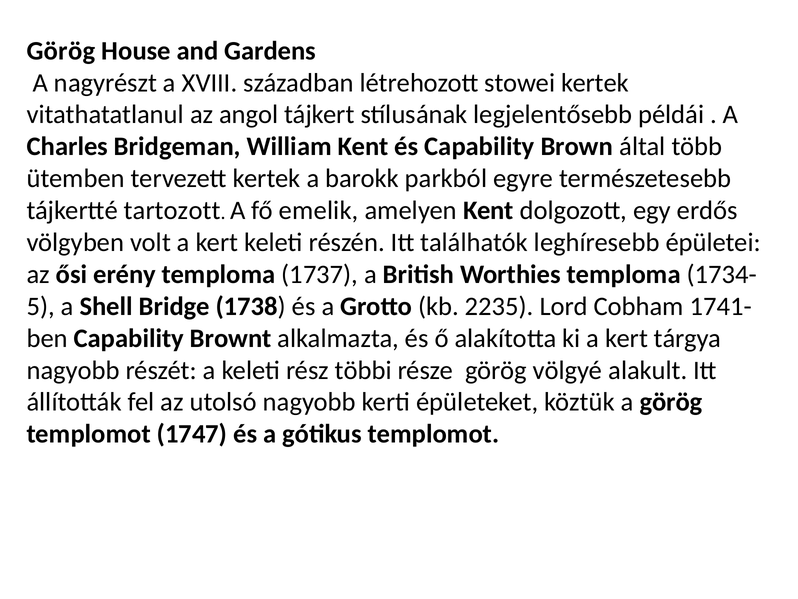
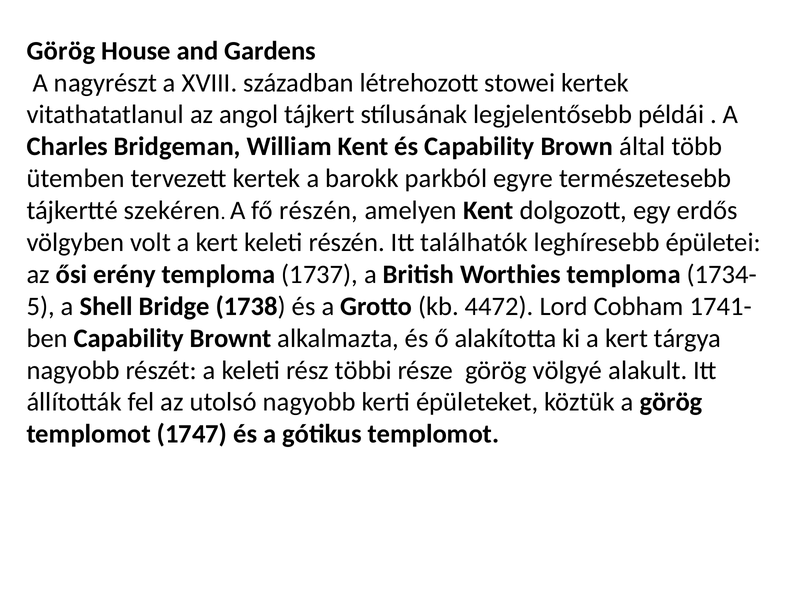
tartozott: tartozott -> szekéren
fő emelik: emelik -> részén
2235: 2235 -> 4472
